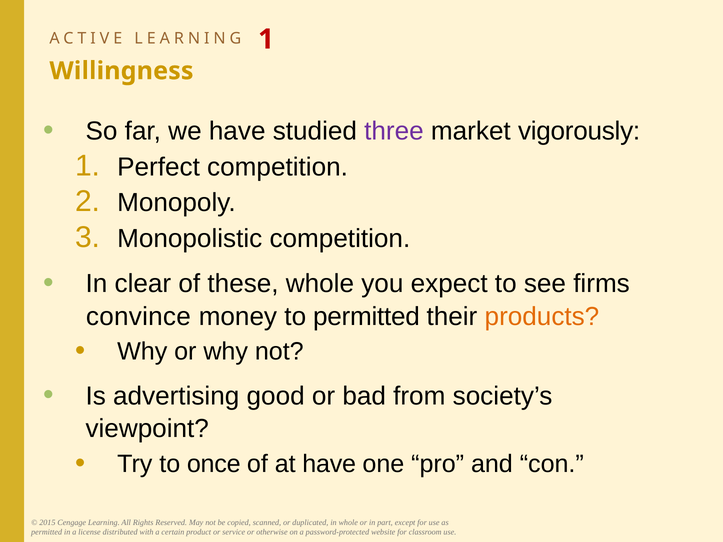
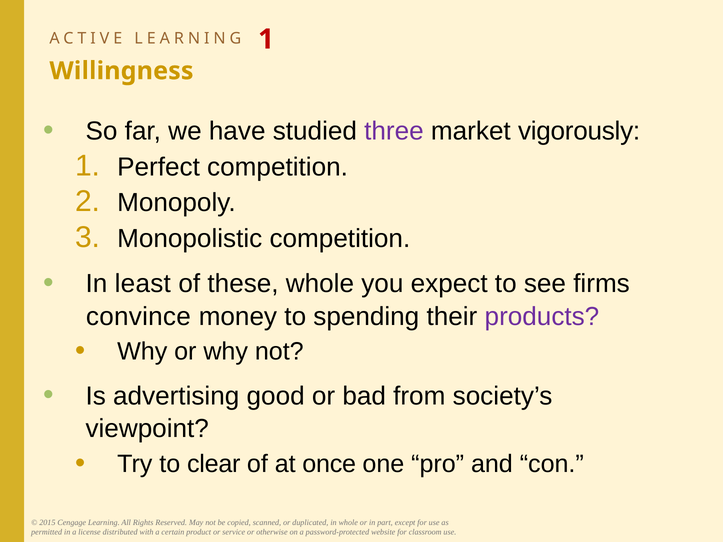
clear: clear -> least
to permitted: permitted -> spending
products colour: orange -> purple
once: once -> clear
at have: have -> once
